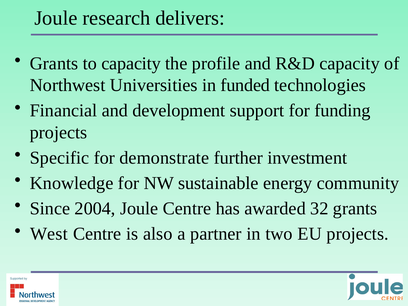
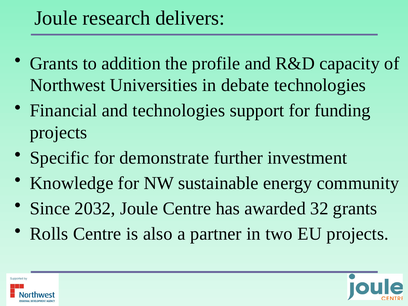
to capacity: capacity -> addition
funded: funded -> debate
and development: development -> technologies
2004: 2004 -> 2032
West: West -> Rolls
